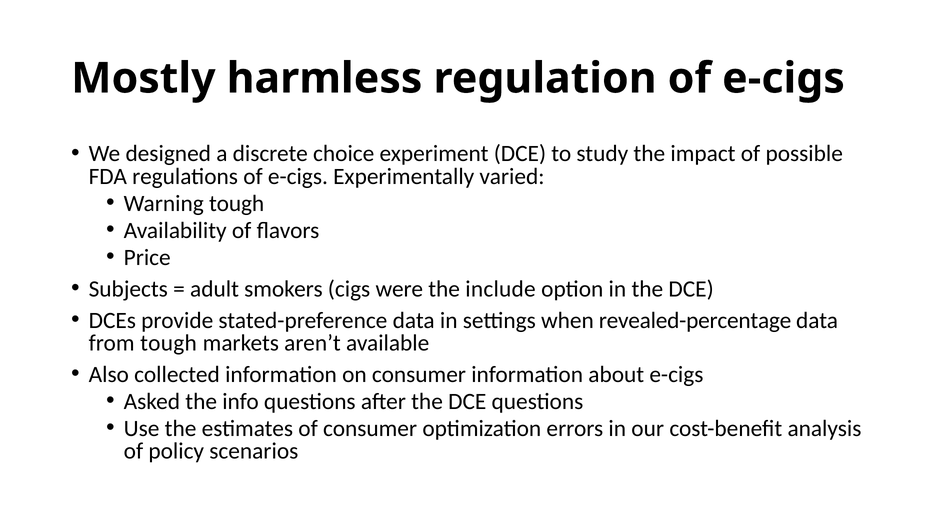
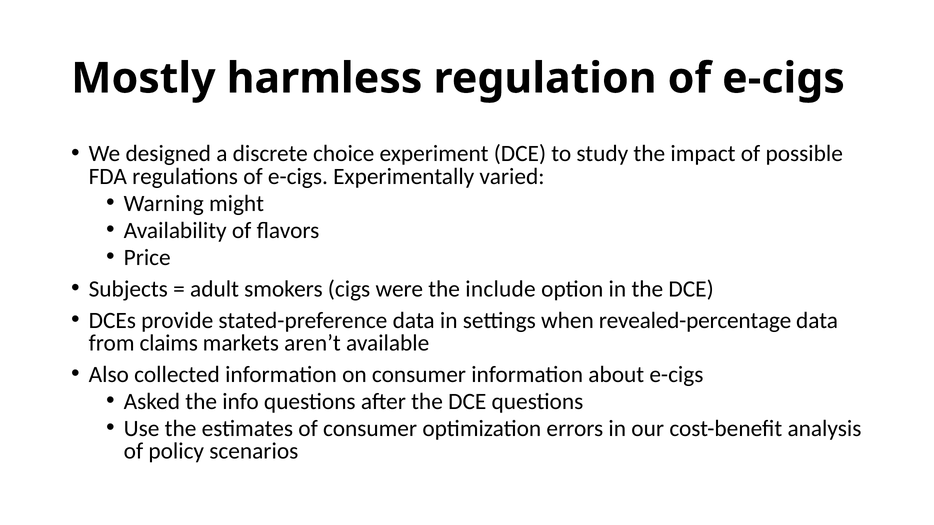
Warning tough: tough -> might
from tough: tough -> claims
